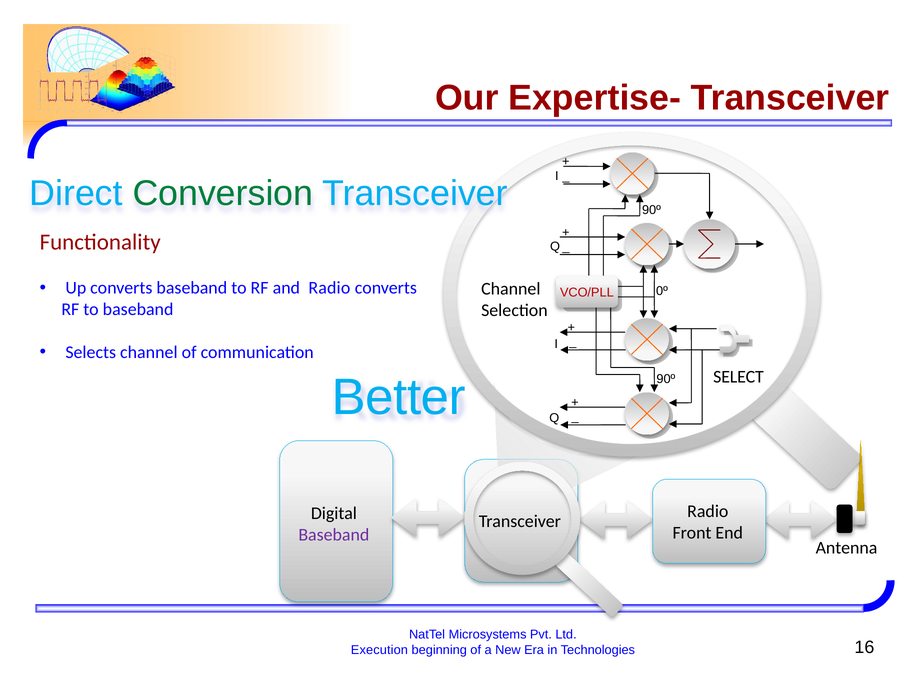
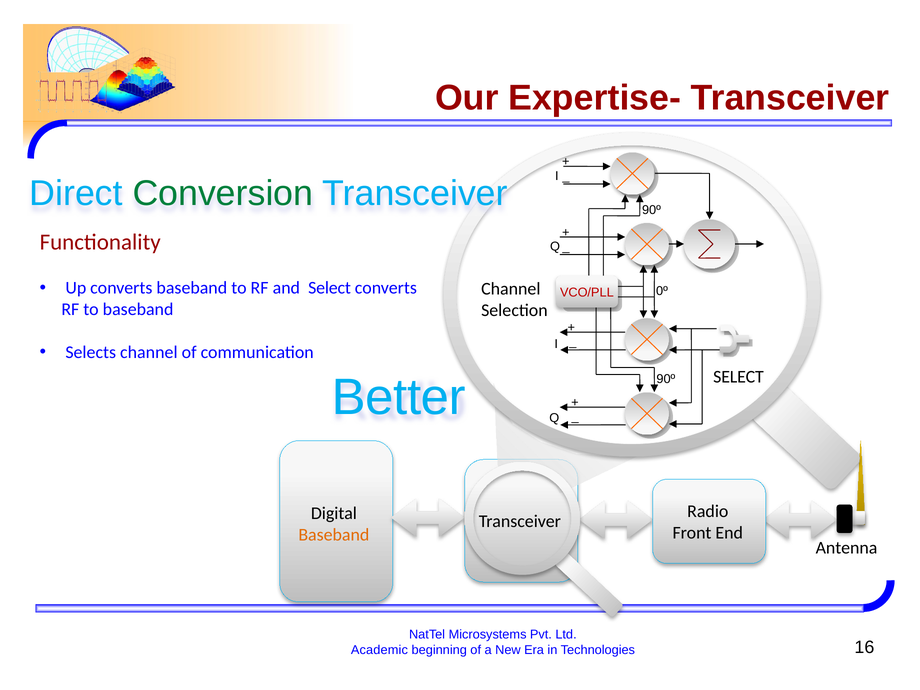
and Radio: Radio -> Select
Baseband at (334, 535) colour: purple -> orange
Execution: Execution -> Academic
